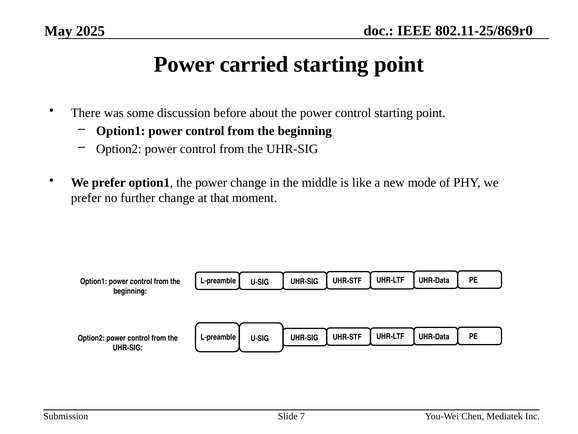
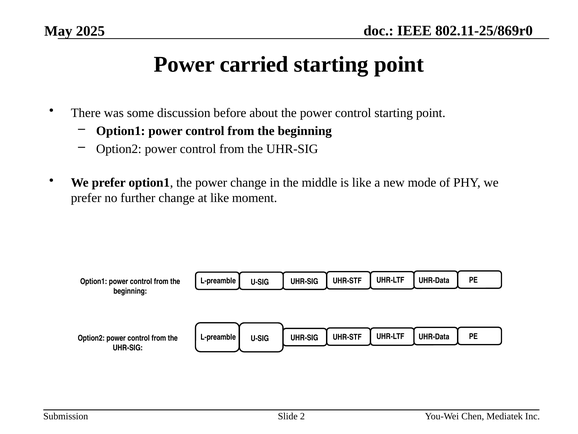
at that: that -> like
7: 7 -> 2
